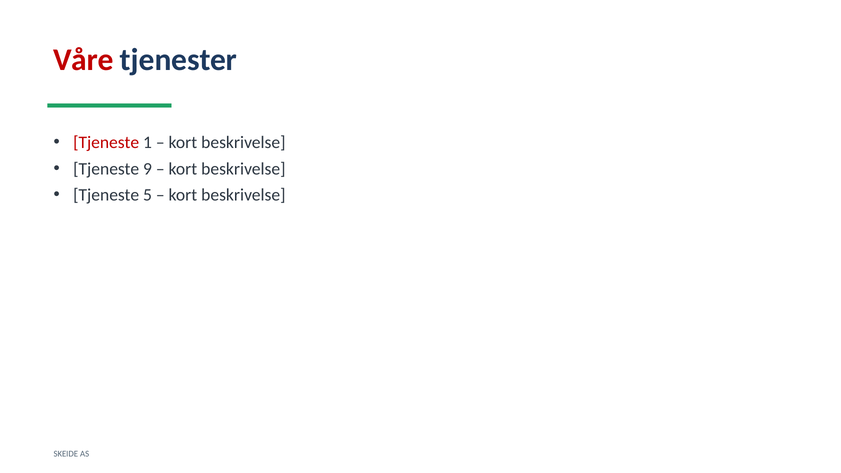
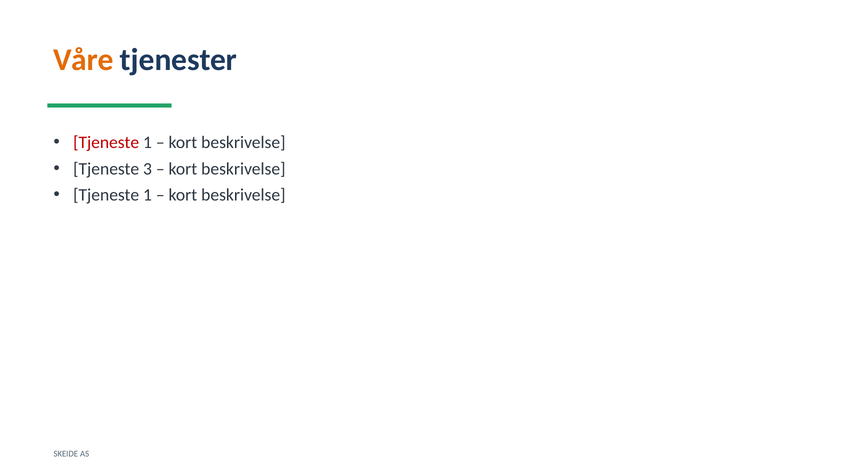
Våre colour: red -> orange
9: 9 -> 3
5 at (147, 195): 5 -> 1
